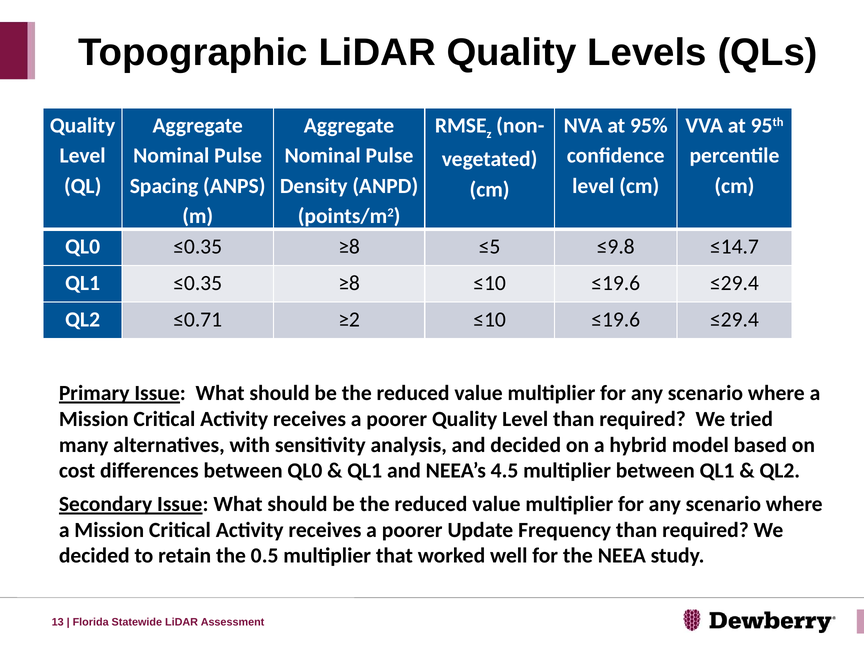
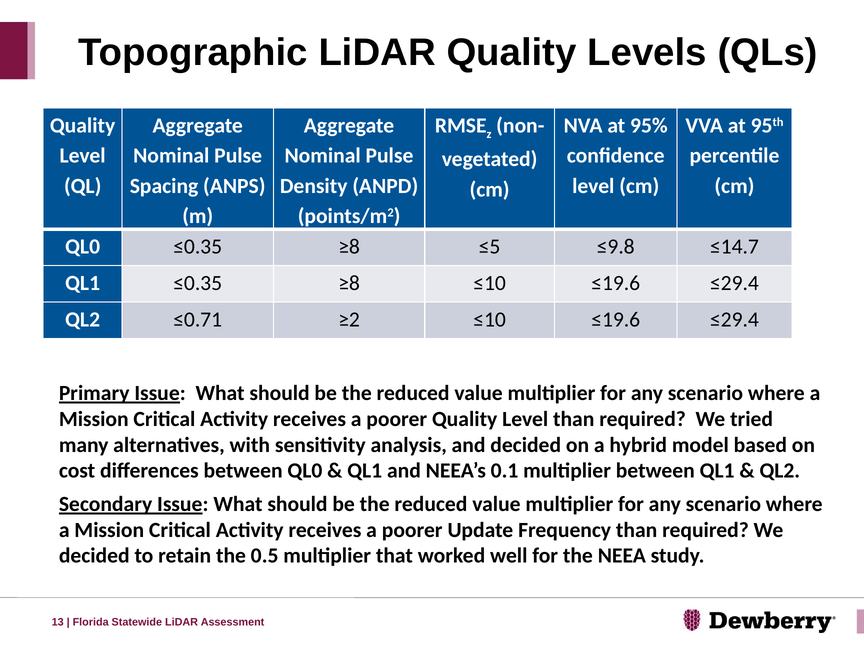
4.5: 4.5 -> 0.1
